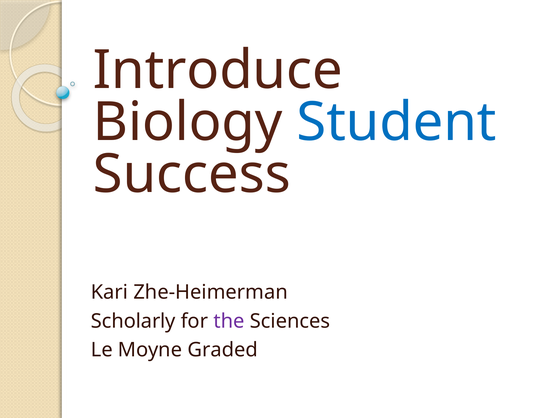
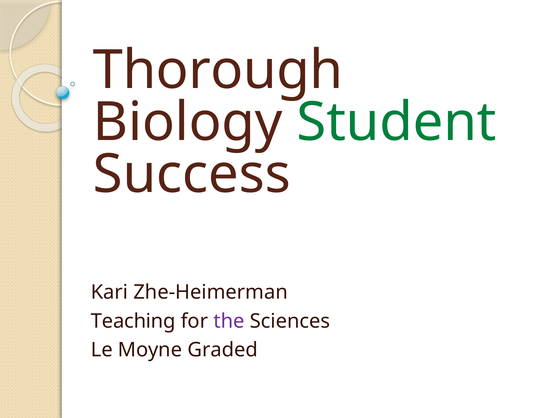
Introduce: Introduce -> Thorough
Student colour: blue -> green
Scholarly: Scholarly -> Teaching
